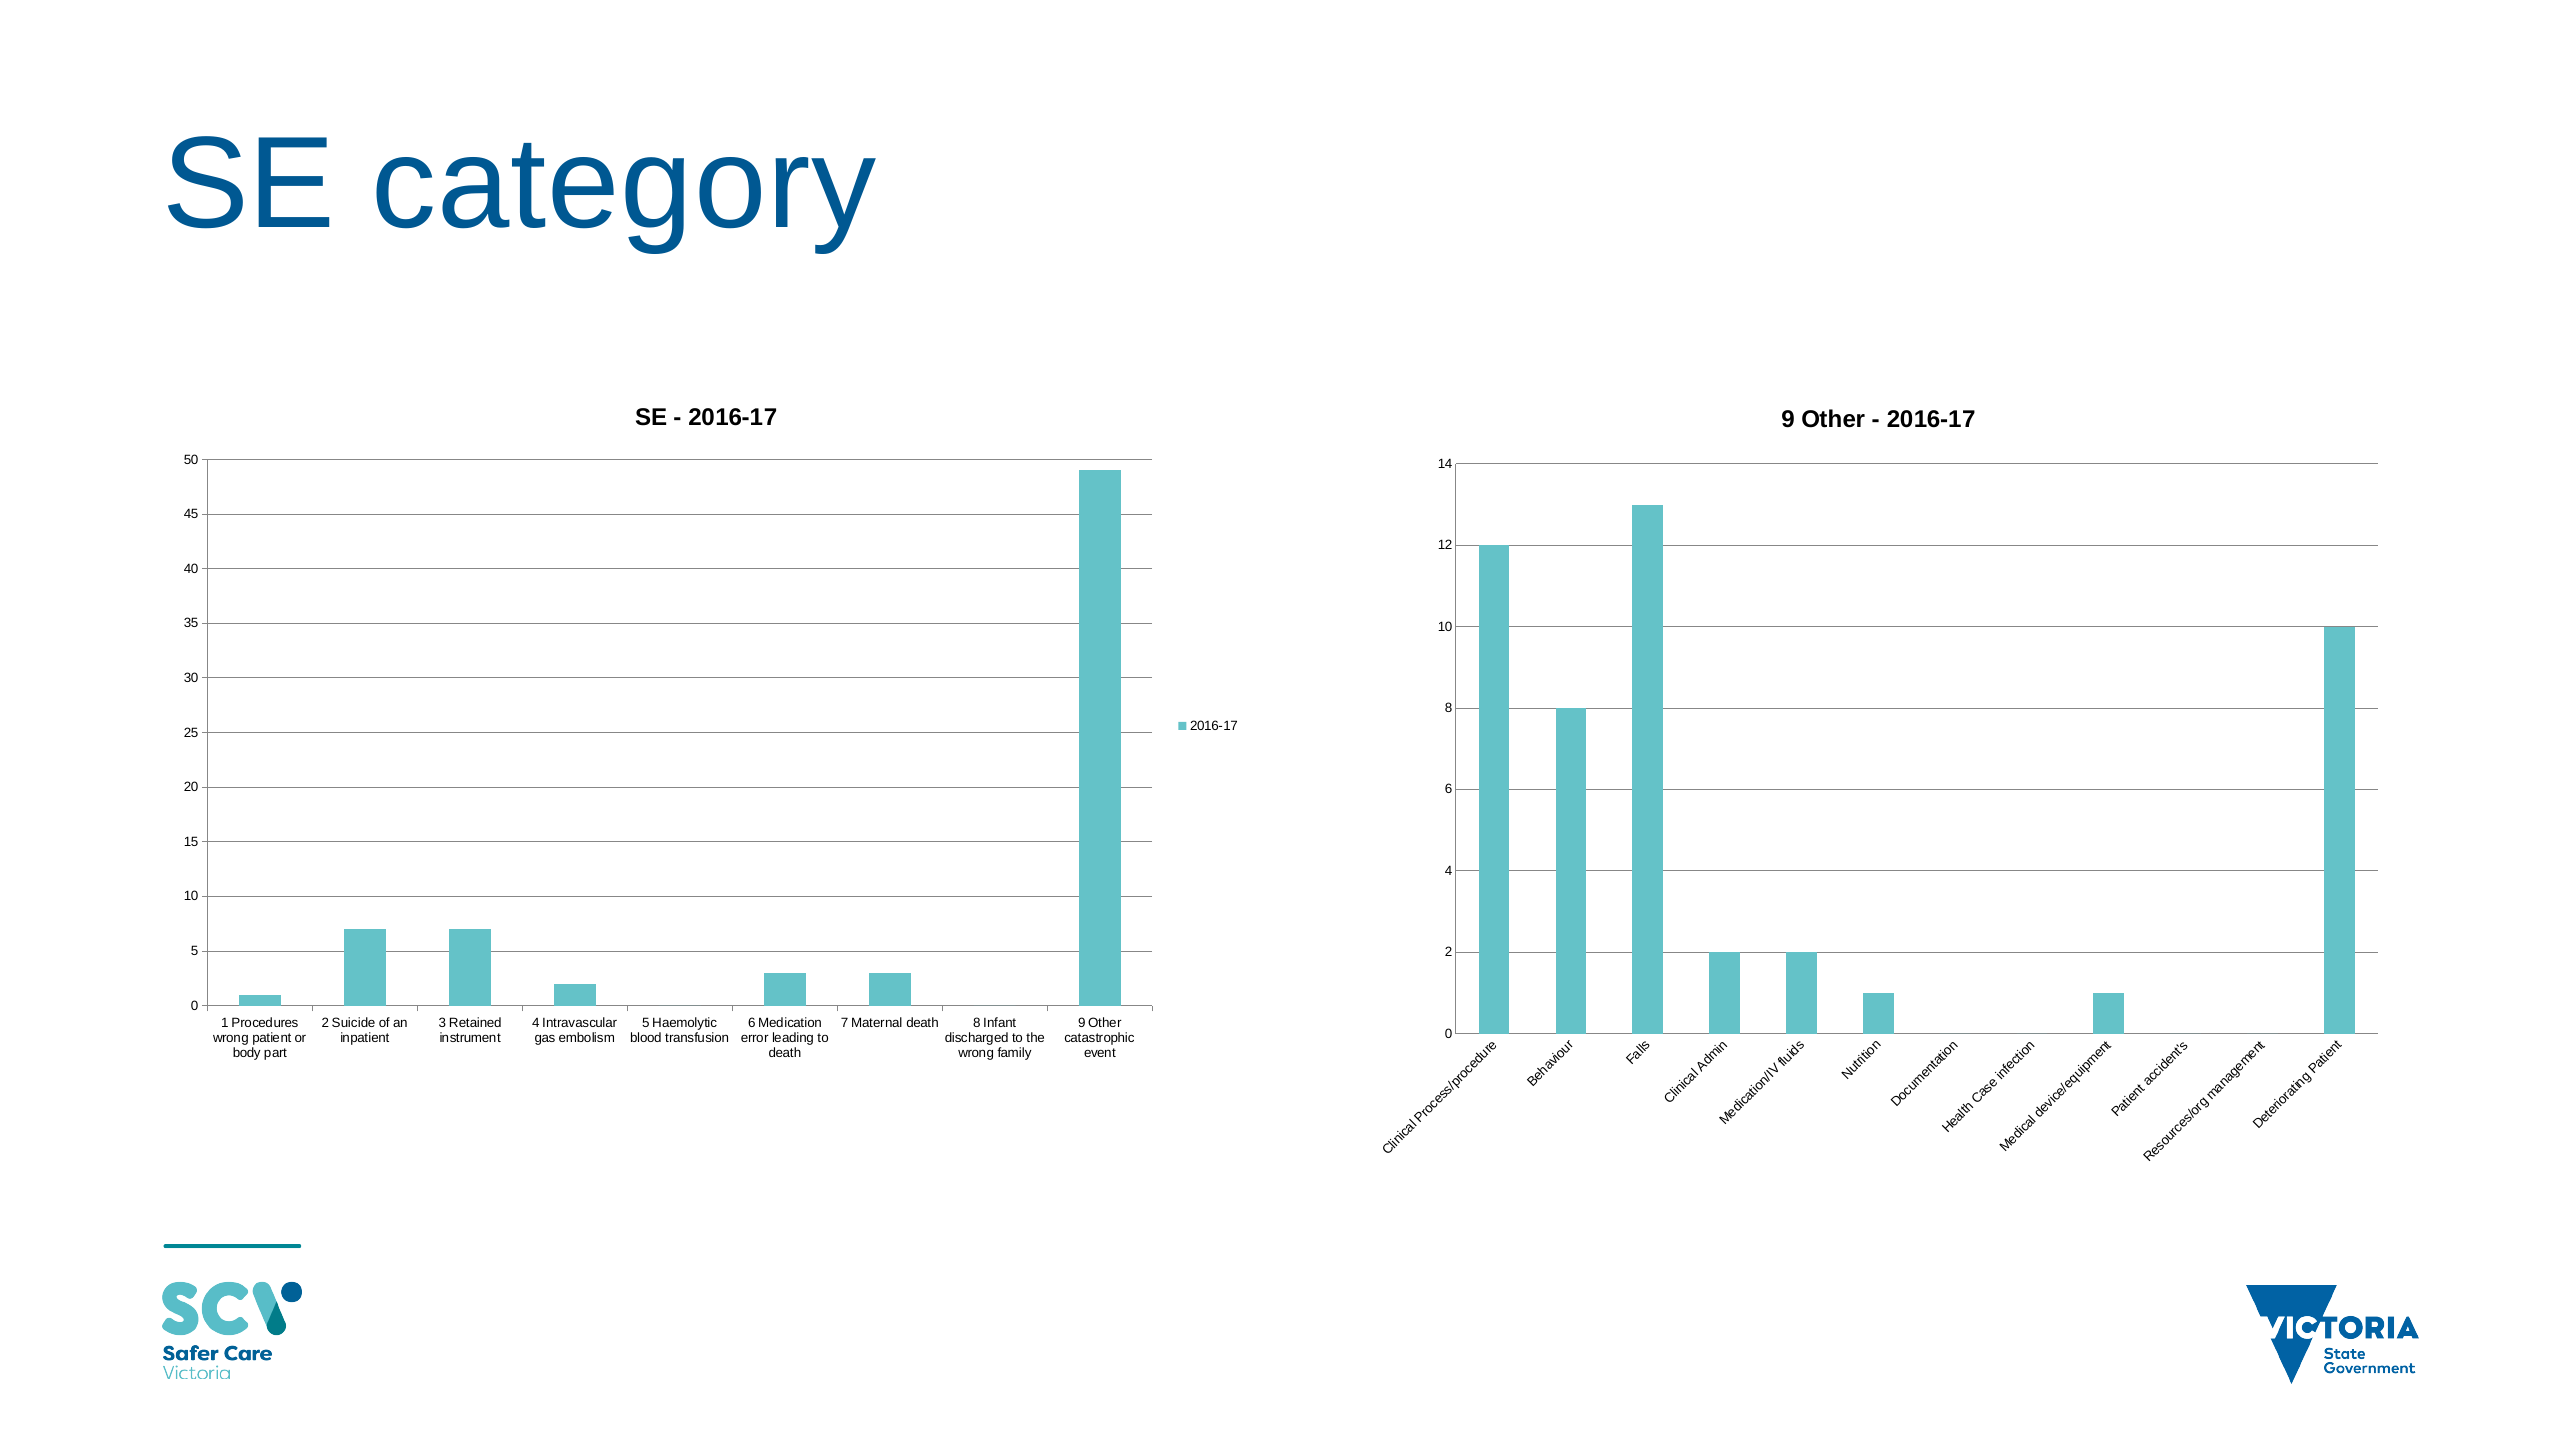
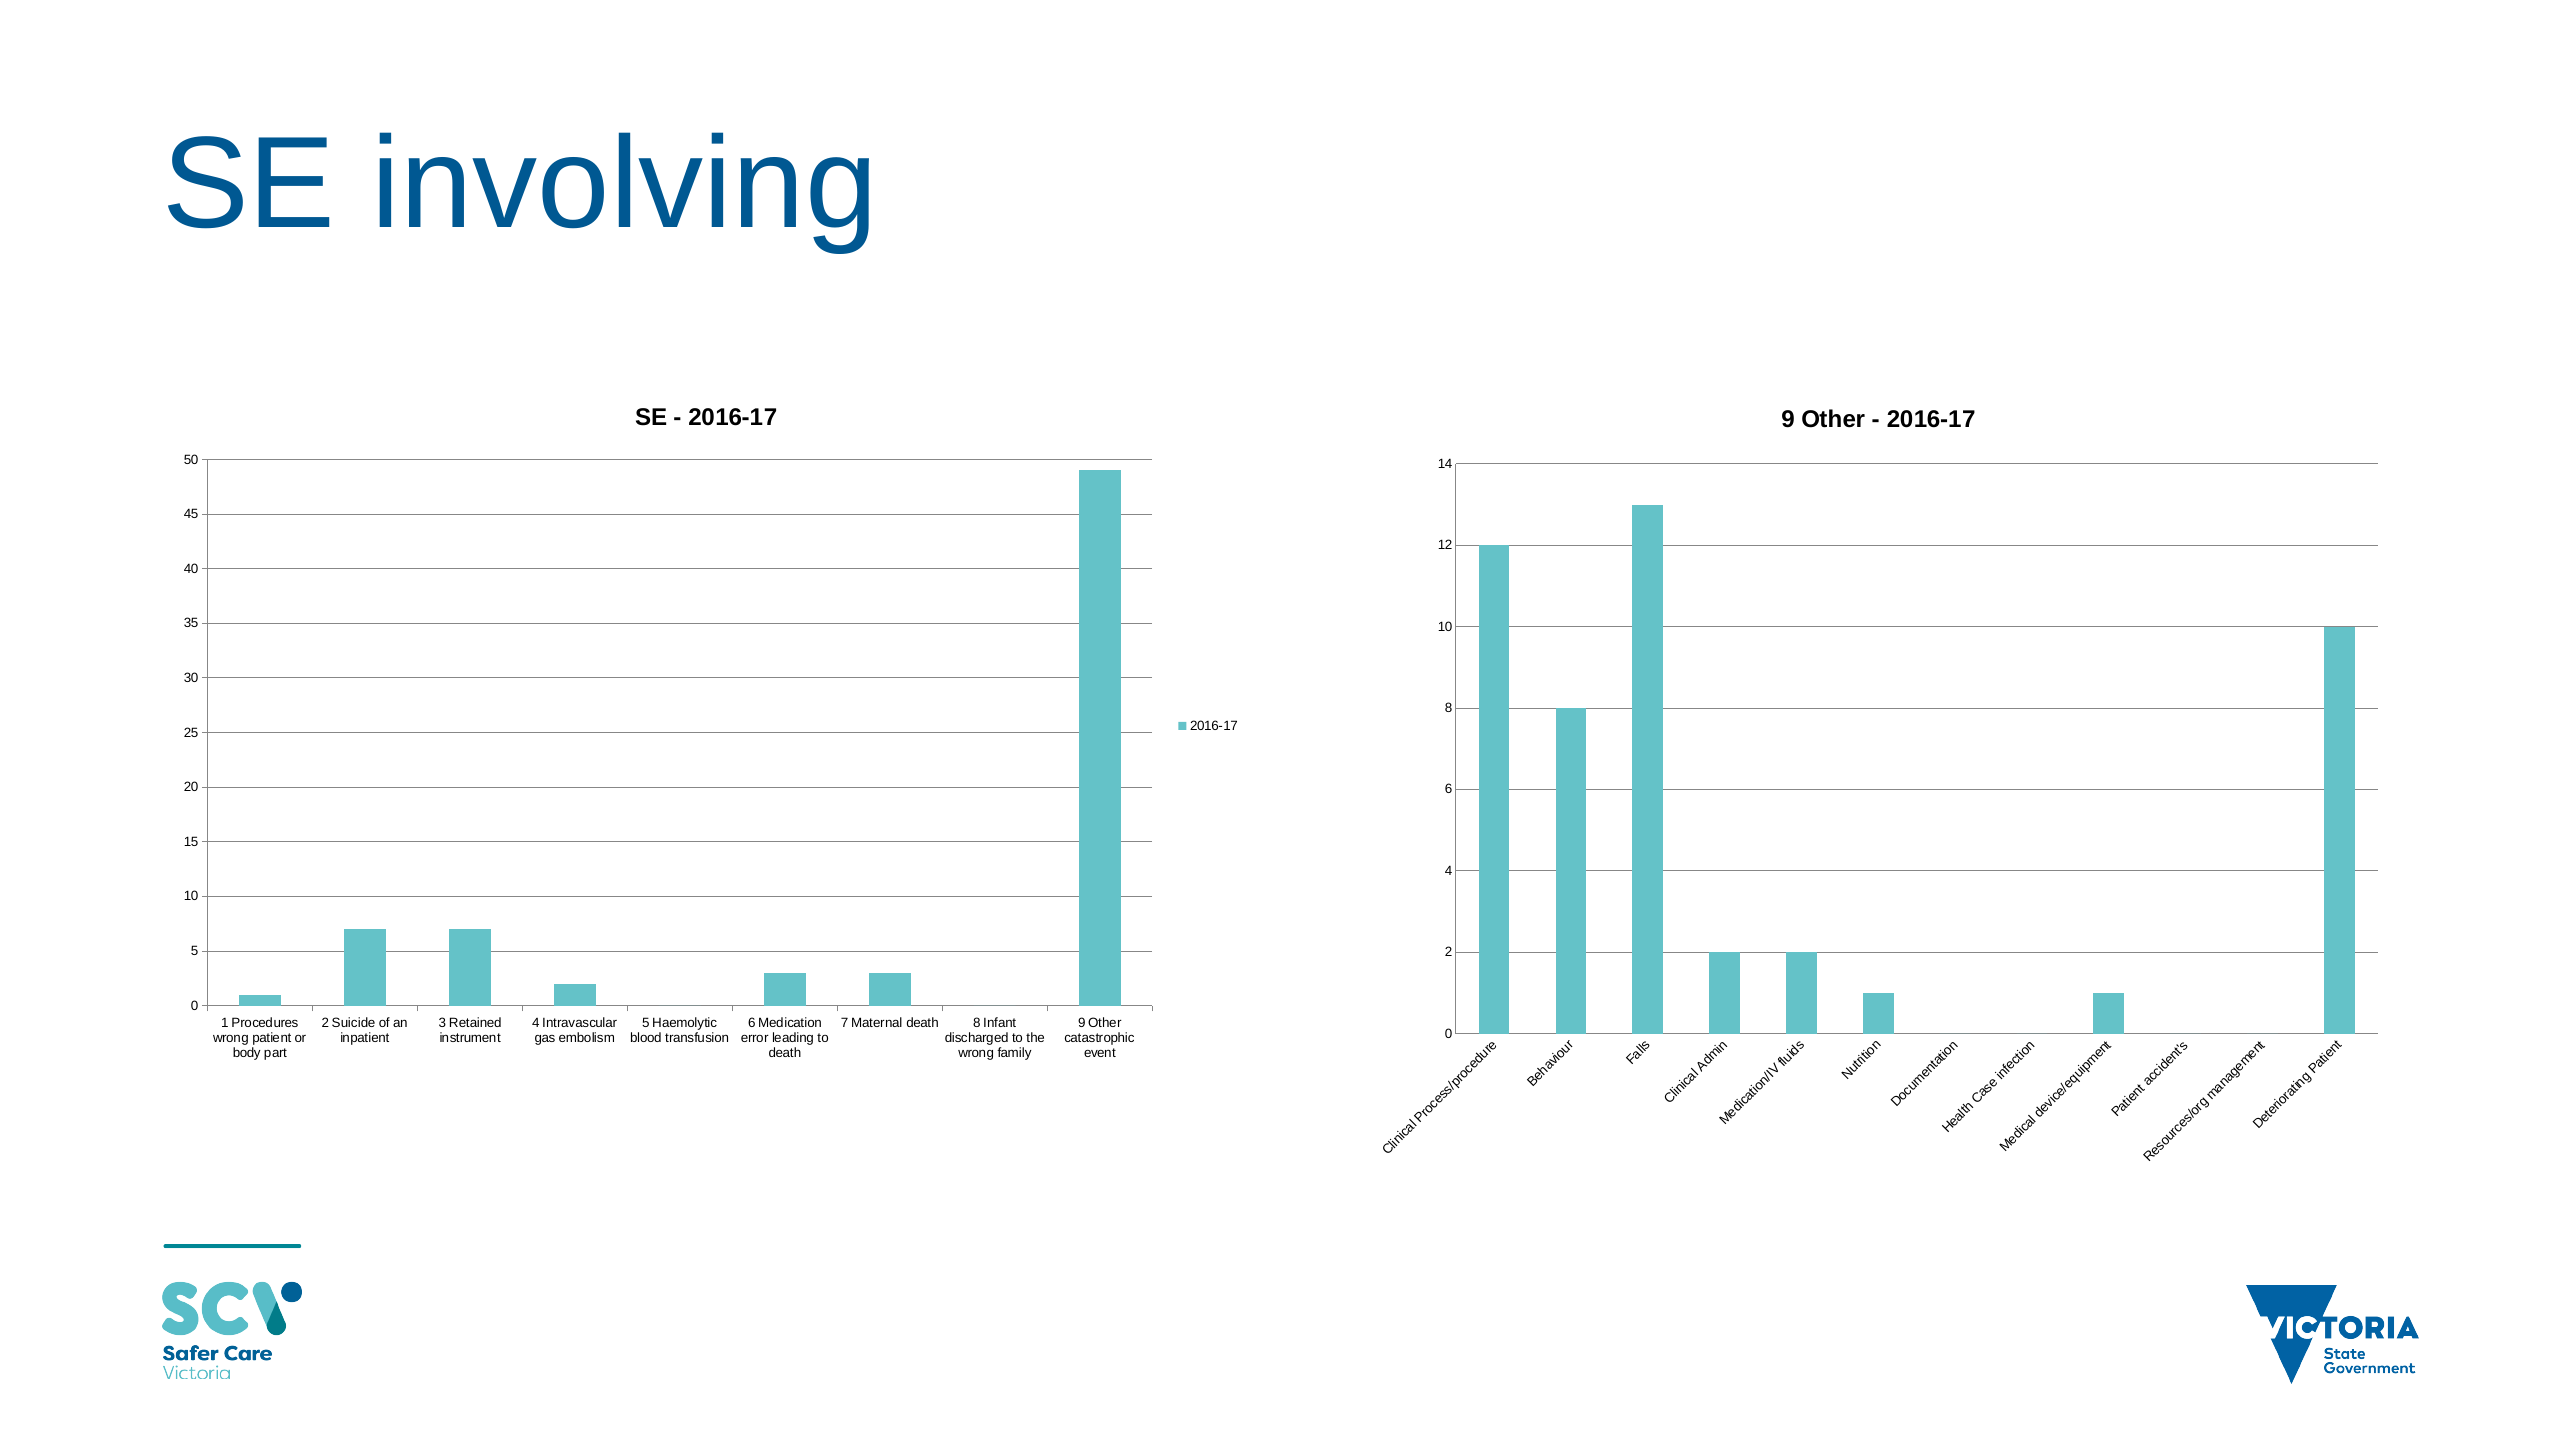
category: category -> involving
